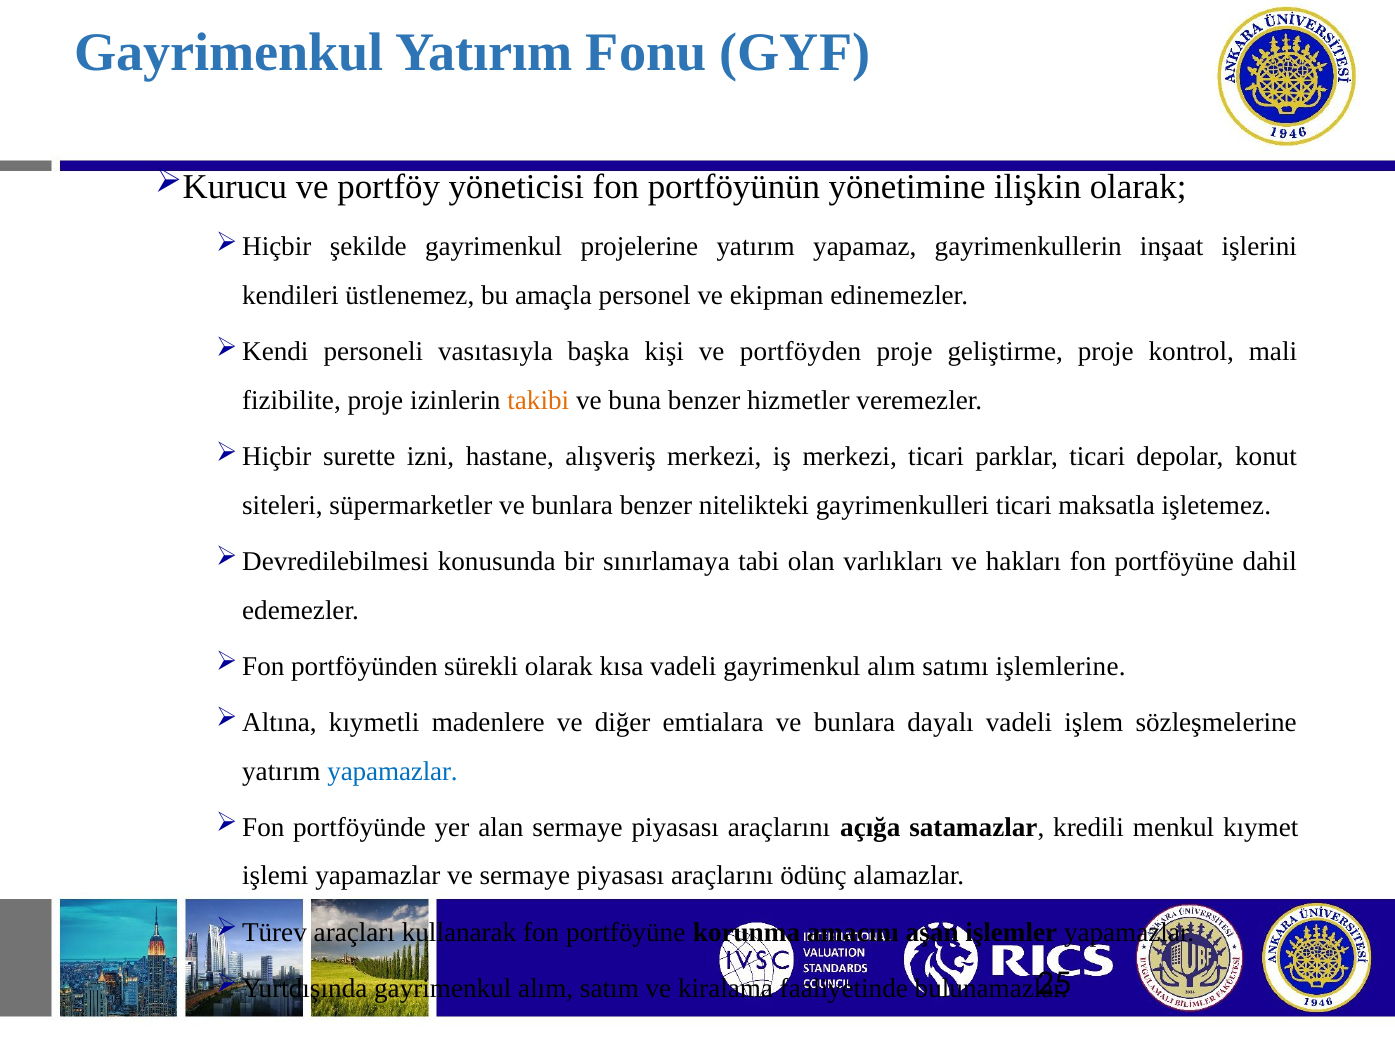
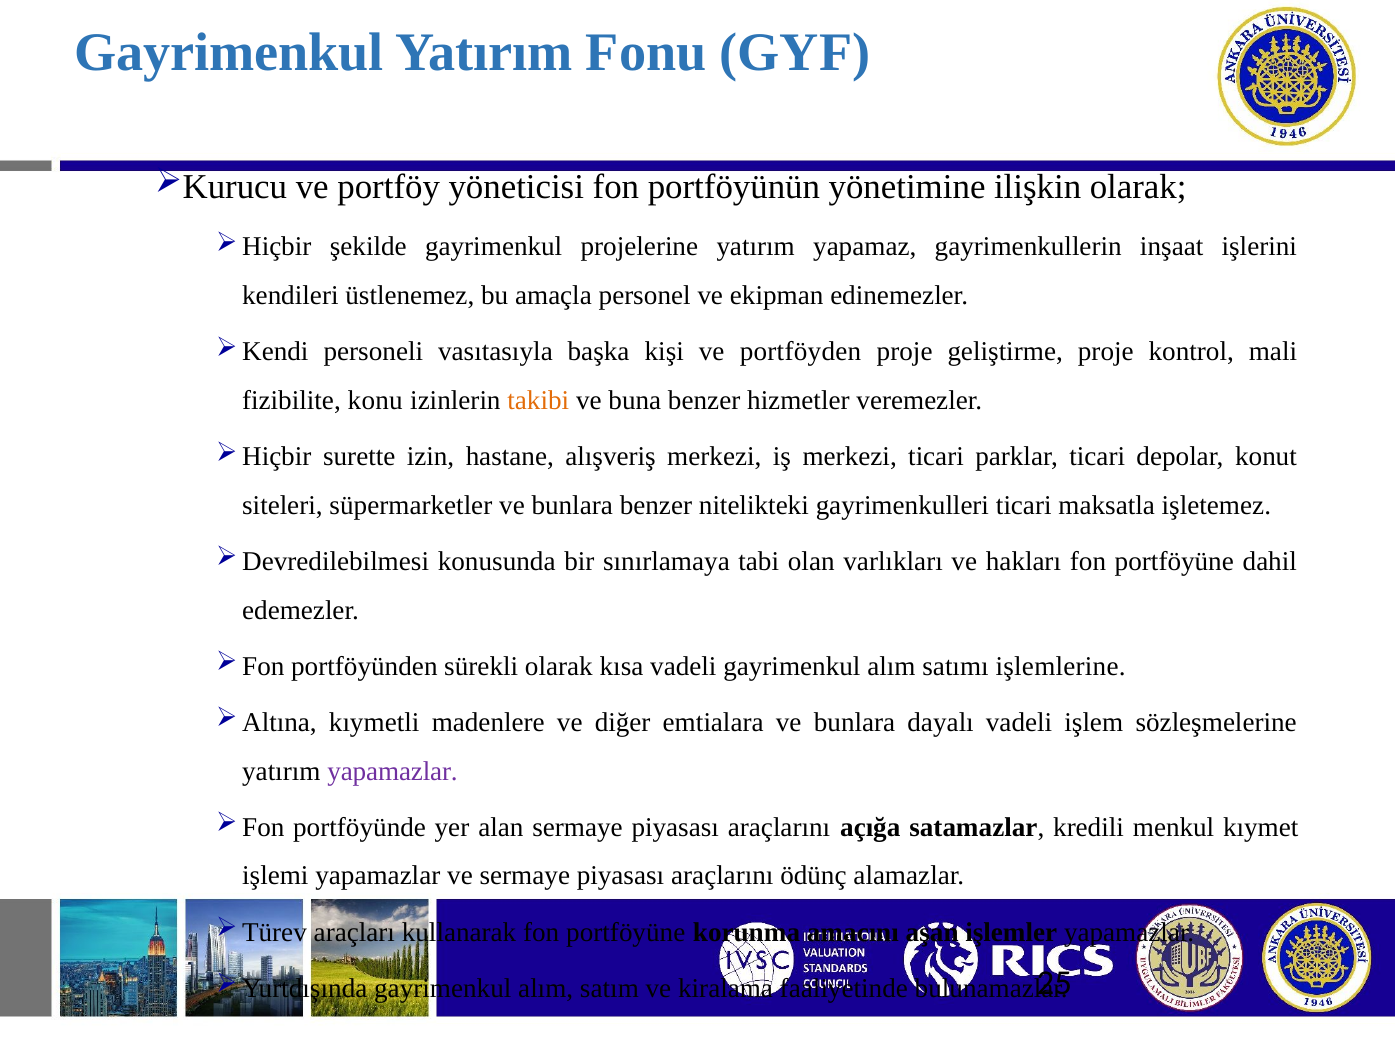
fizibilite proje: proje -> konu
izni: izni -> izin
yapamazlar at (393, 771) colour: blue -> purple
